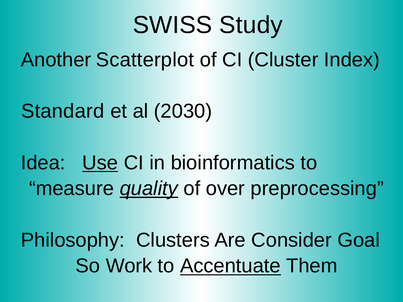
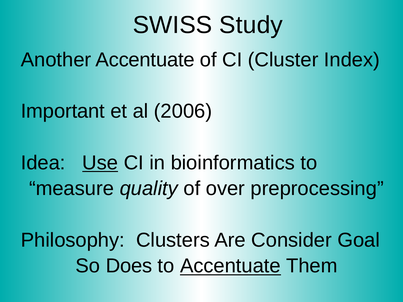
Another Scatterplot: Scatterplot -> Accentuate
Standard: Standard -> Important
2030: 2030 -> 2006
quality underline: present -> none
Work: Work -> Does
